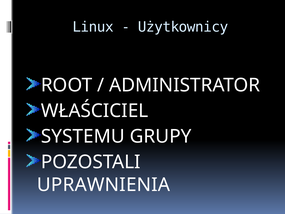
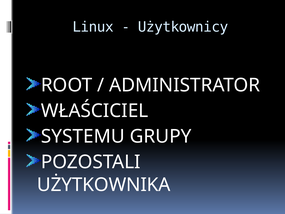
UPRAWNIENIA: UPRAWNIENIA -> UŻYTKOWNIKA
